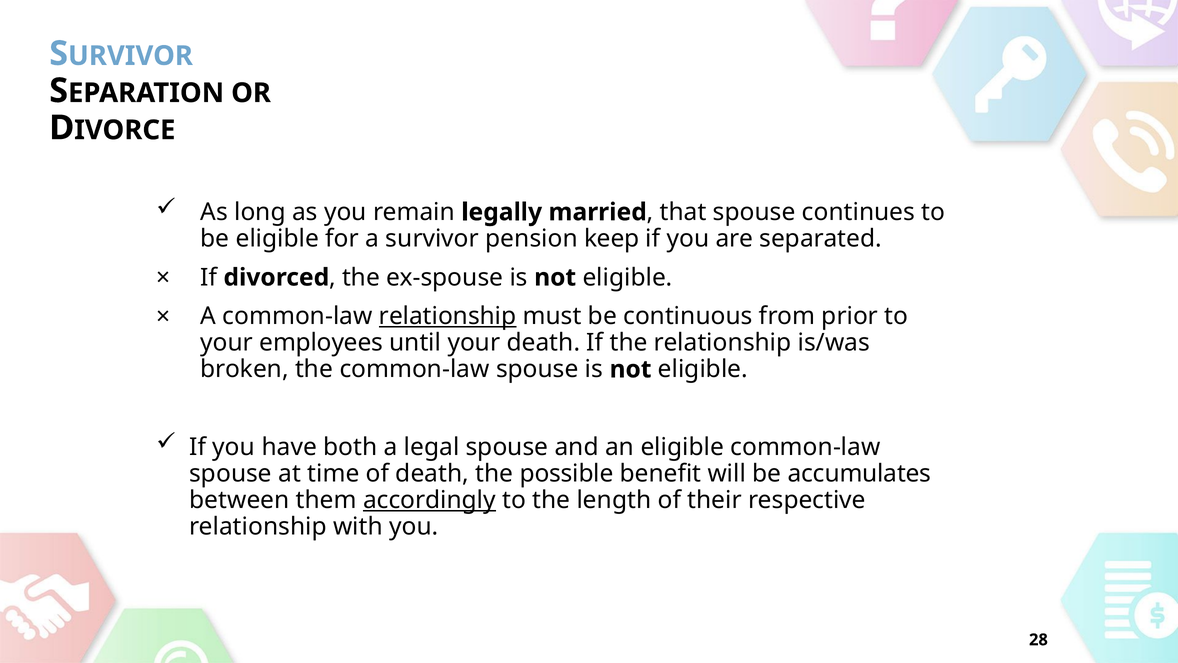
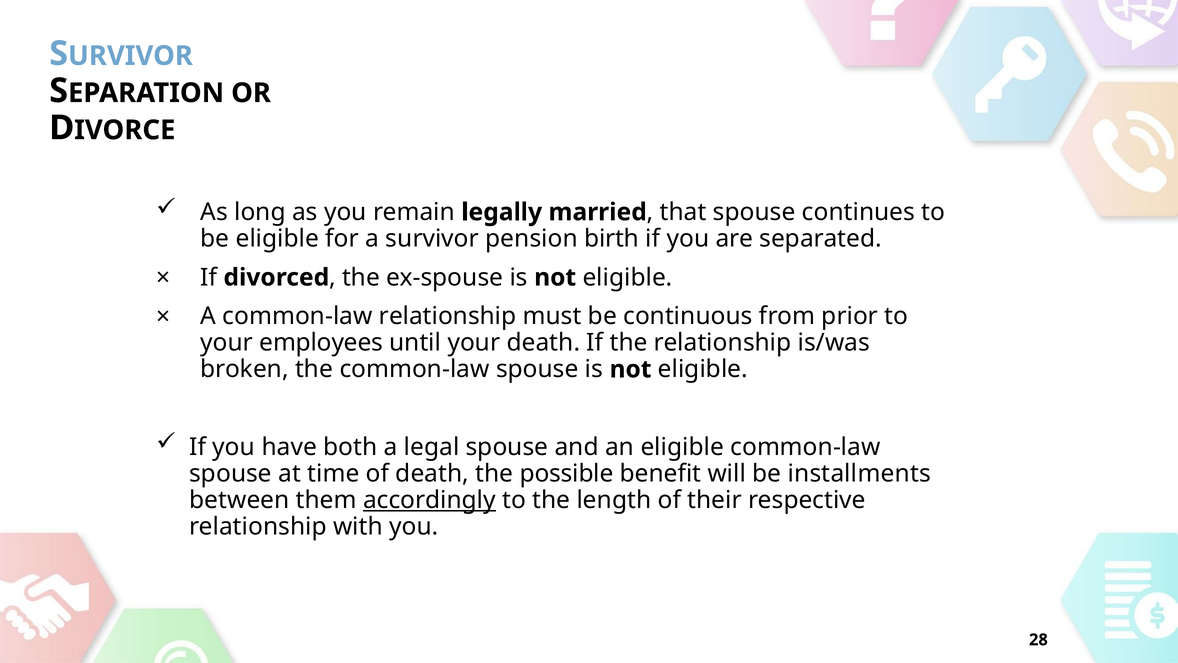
keep: keep -> birth
relationship at (448, 316) underline: present -> none
accumulates: accumulates -> installments
